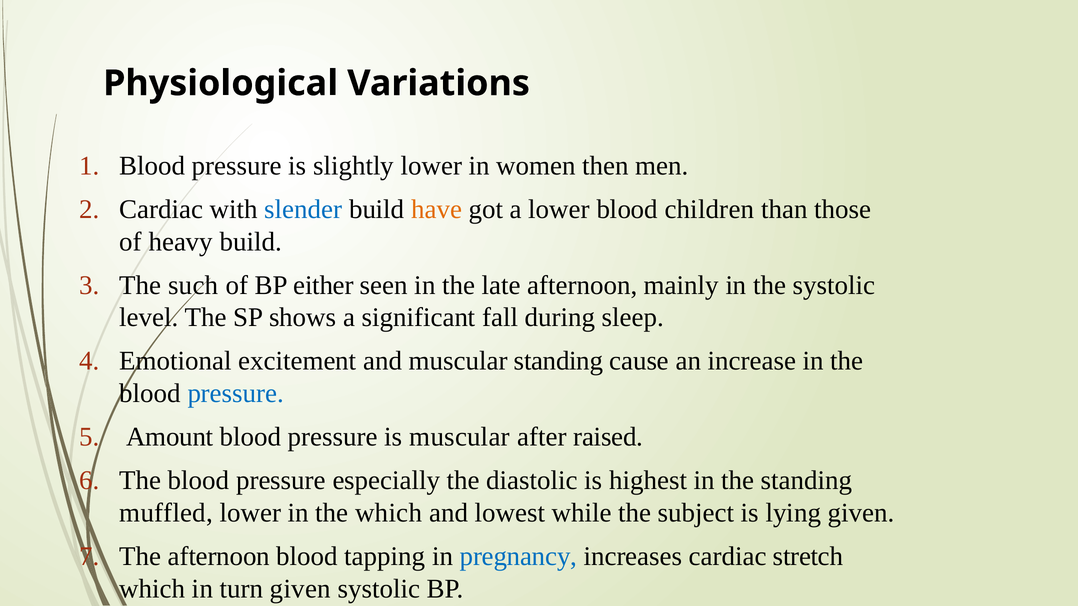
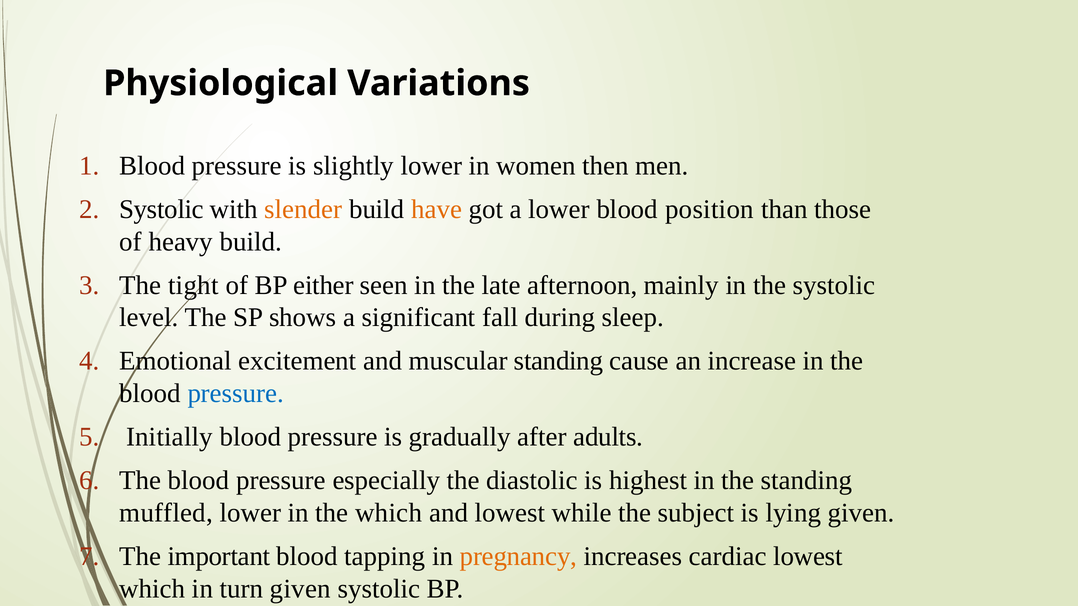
Cardiac at (161, 209): Cardiac -> Systolic
slender colour: blue -> orange
children: children -> position
such: such -> tight
Amount: Amount -> Initially
is muscular: muscular -> gradually
raised: raised -> adults
The afternoon: afternoon -> important
pregnancy colour: blue -> orange
cardiac stretch: stretch -> lowest
